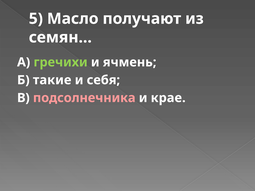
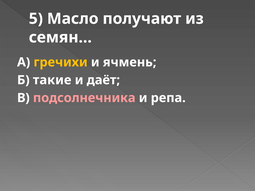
гречихи colour: light green -> yellow
себя: себя -> даёт
крае: крае -> репа
